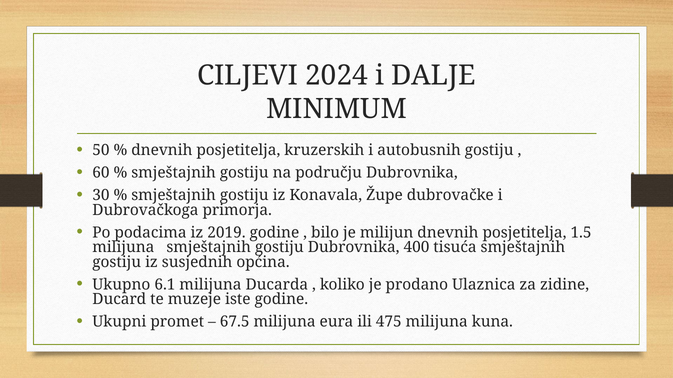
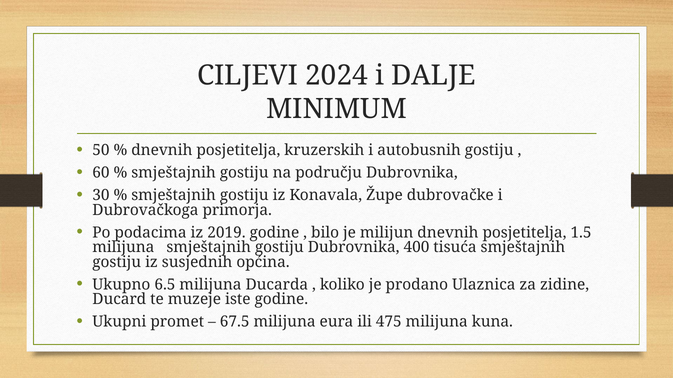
6.1: 6.1 -> 6.5
